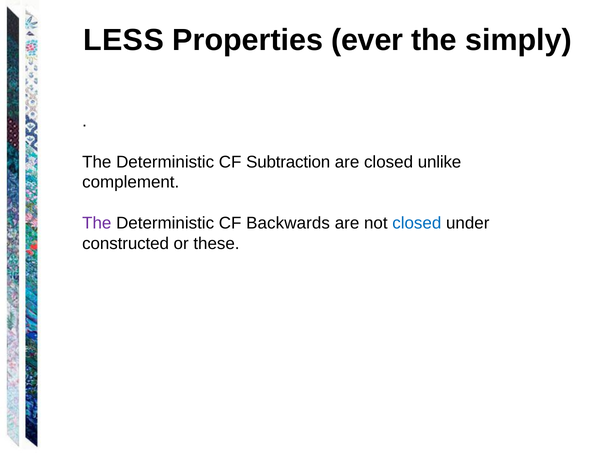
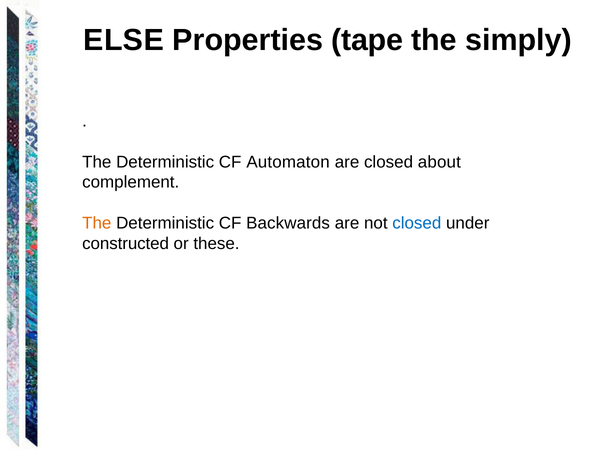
LESS: LESS -> ELSE
ever: ever -> tape
Subtraction: Subtraction -> Automaton
unlike: unlike -> about
The at (97, 223) colour: purple -> orange
